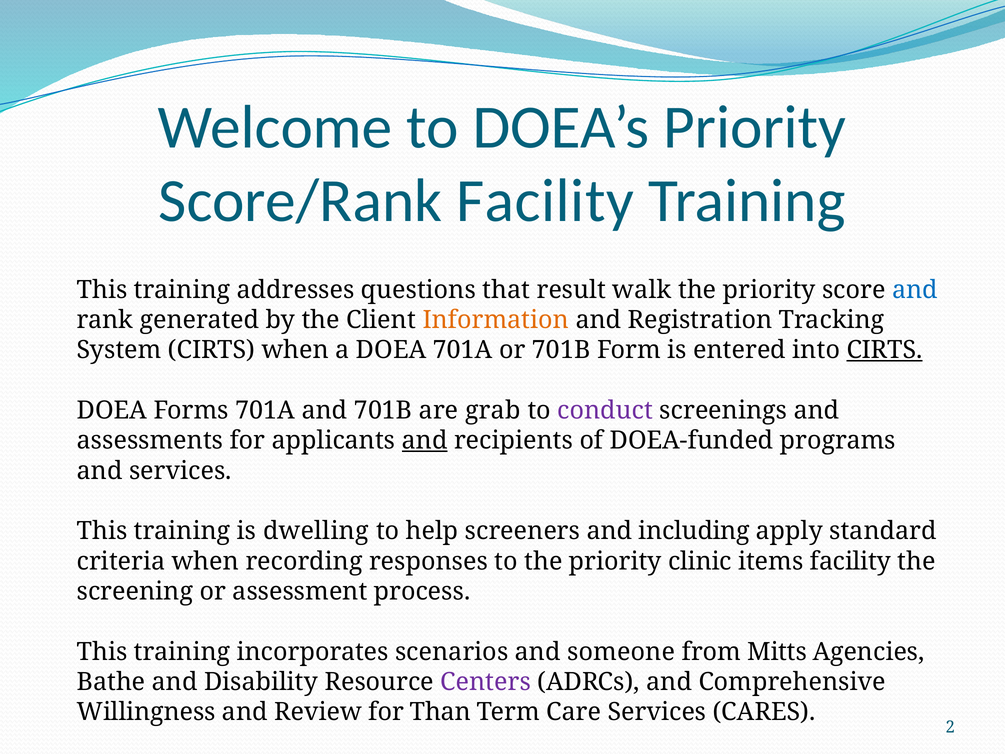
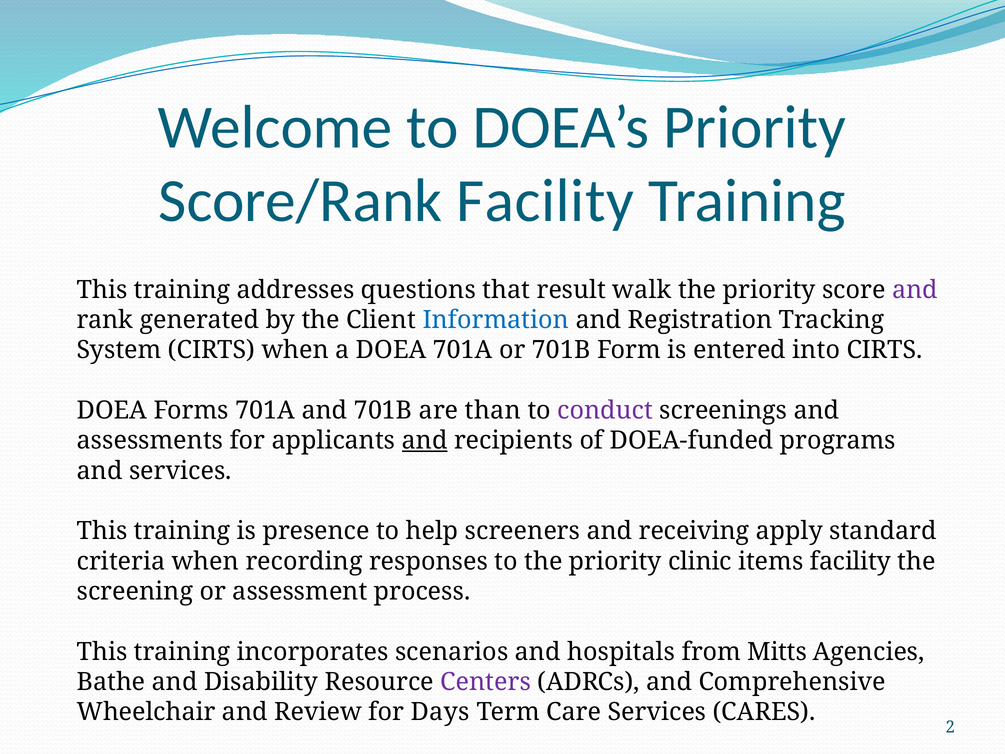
and at (915, 290) colour: blue -> purple
Information colour: orange -> blue
CIRTS at (885, 350) underline: present -> none
grab: grab -> than
dwelling: dwelling -> presence
including: including -> receiving
someone: someone -> hospitals
Willingness: Willingness -> Wheelchair
Than: Than -> Days
